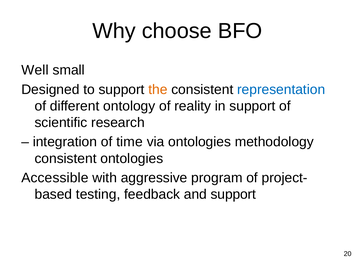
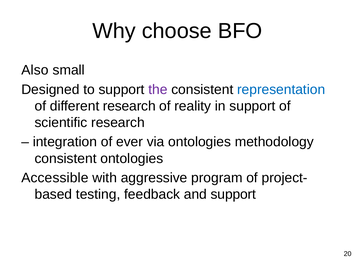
Well: Well -> Also
the colour: orange -> purple
different ontology: ontology -> research
time: time -> ever
